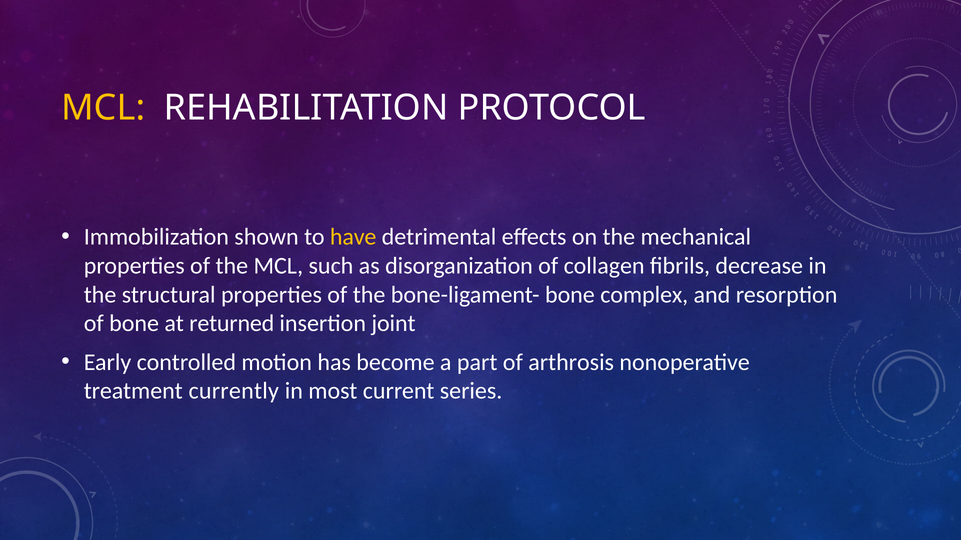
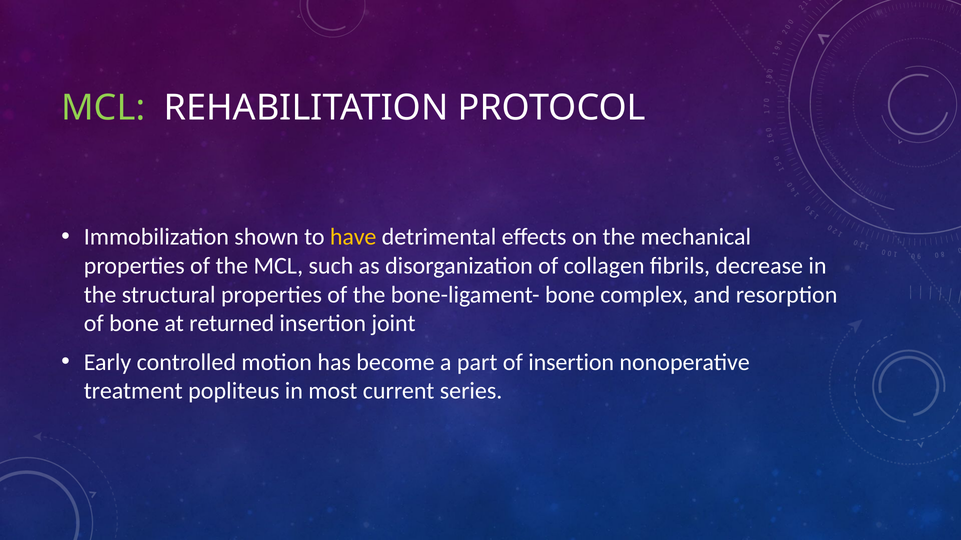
MCL at (103, 108) colour: yellow -> light green
of arthrosis: arthrosis -> insertion
currently: currently -> popliteus
